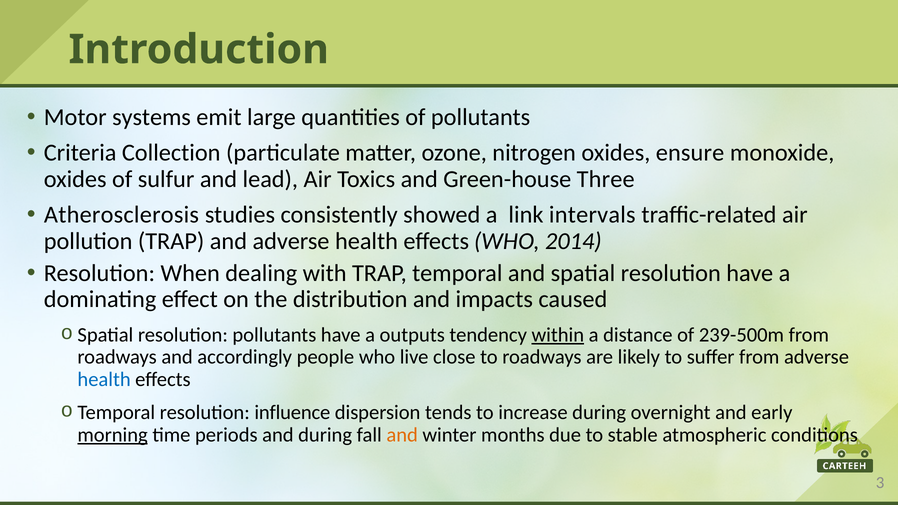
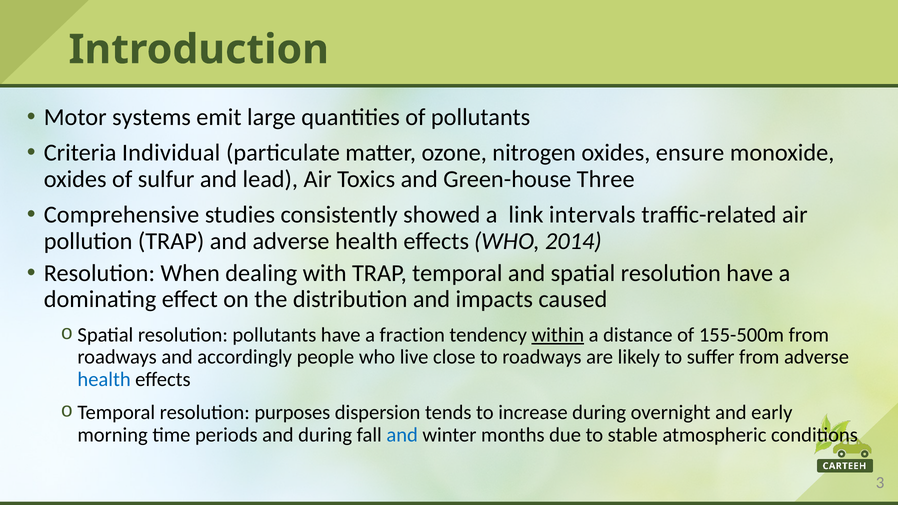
Collection: Collection -> Individual
Atherosclerosis: Atherosclerosis -> Comprehensive
outputs: outputs -> fraction
239-500m: 239-500m -> 155-500m
influence: influence -> purposes
morning underline: present -> none
and at (402, 435) colour: orange -> blue
